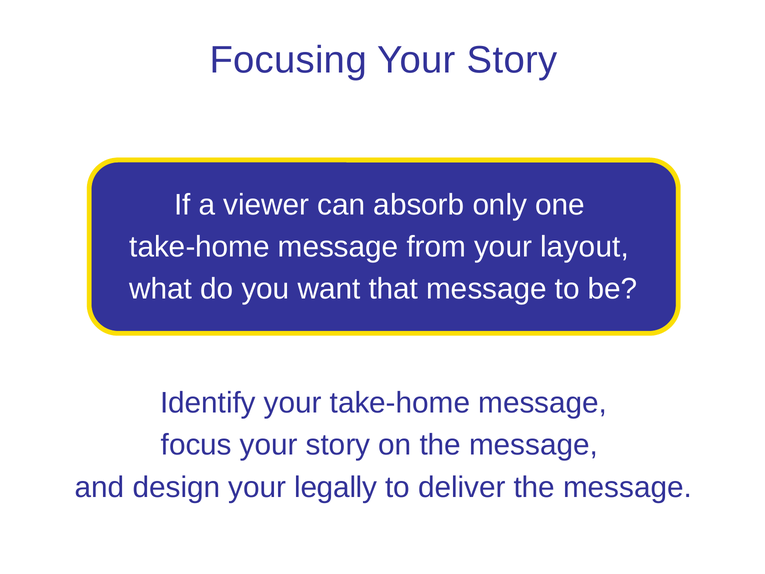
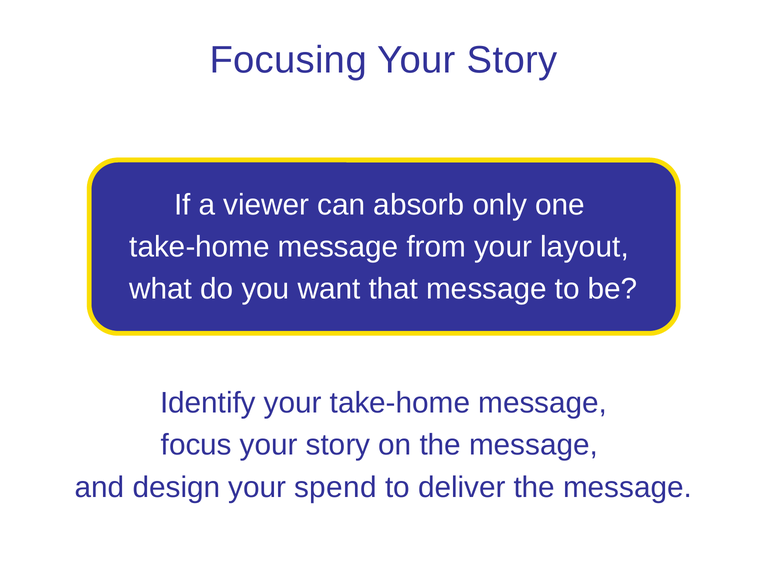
legally: legally -> spend
